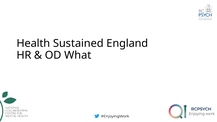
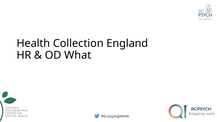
Sustained: Sustained -> Collection
